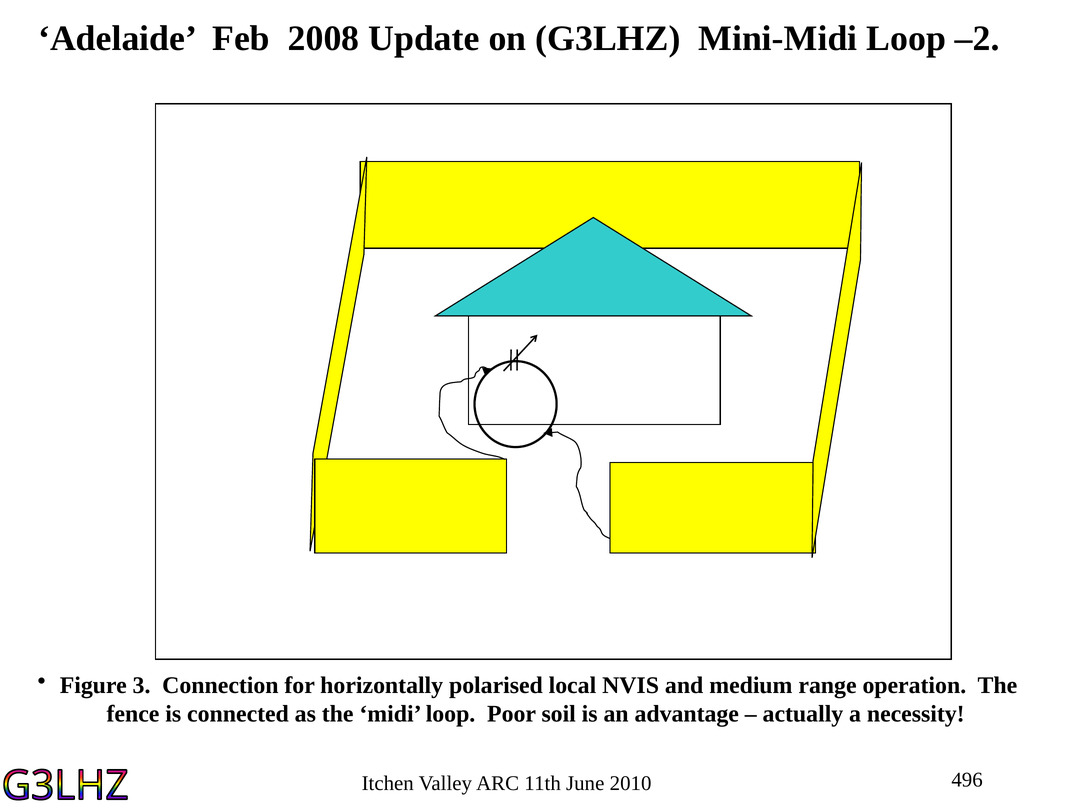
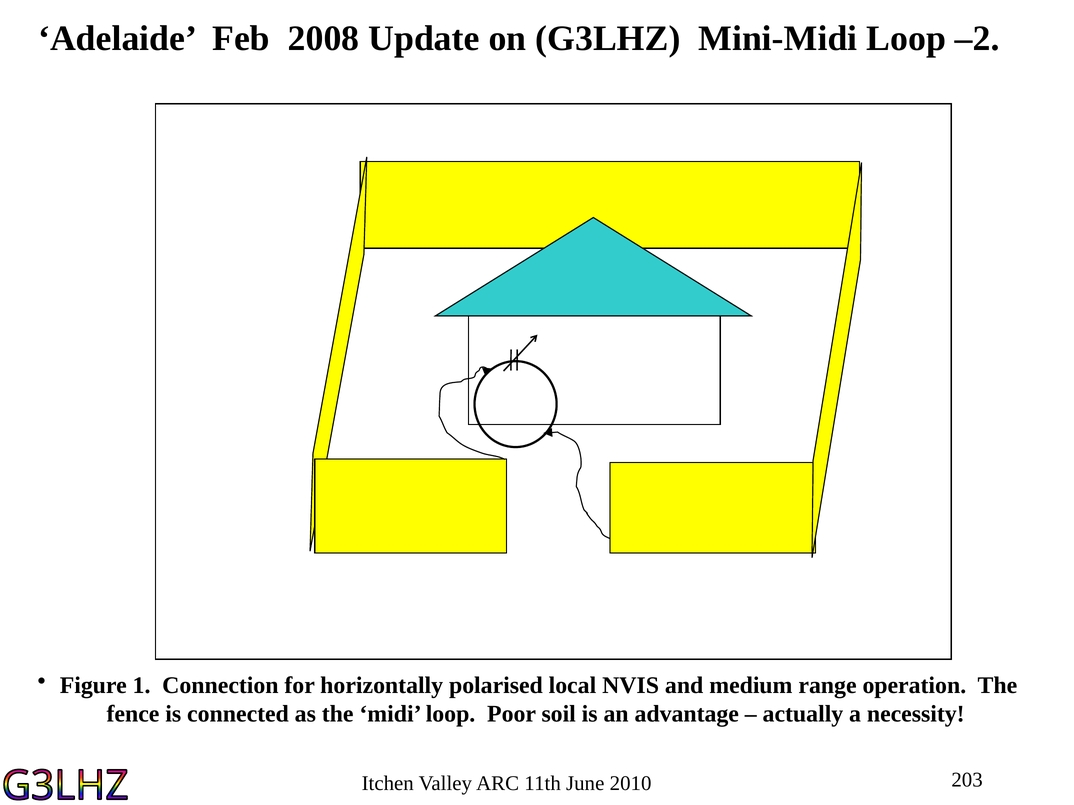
3: 3 -> 1
496: 496 -> 203
